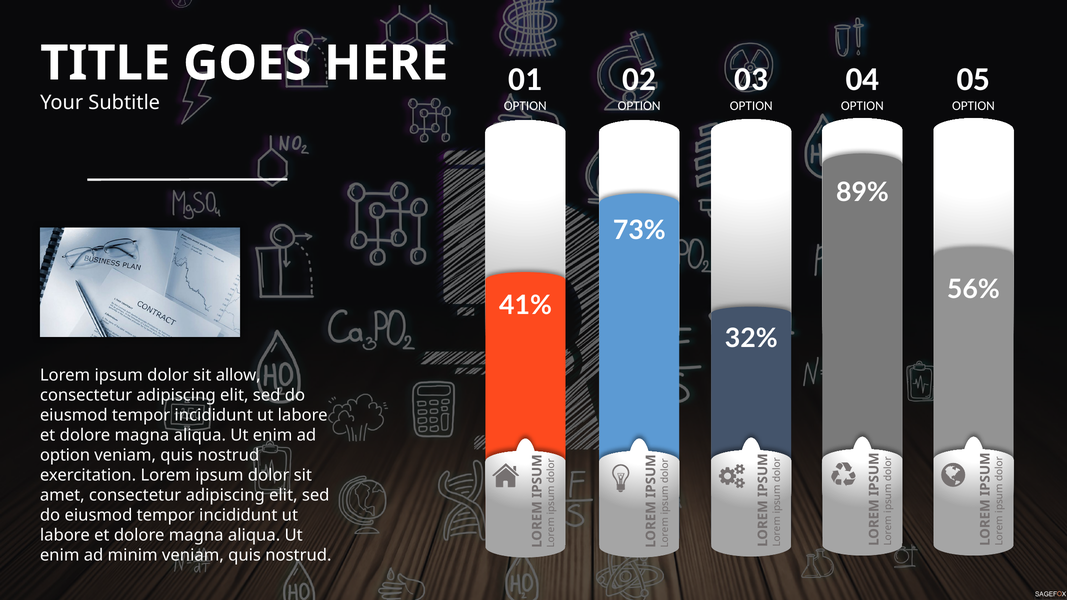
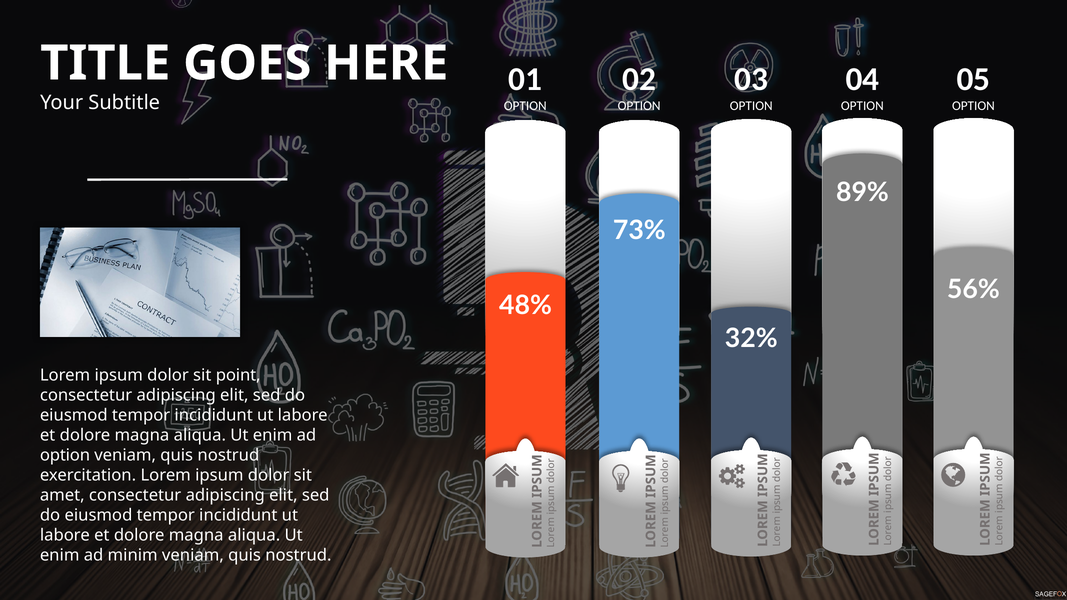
41%: 41% -> 48%
allow: allow -> point
